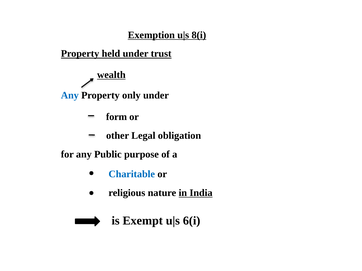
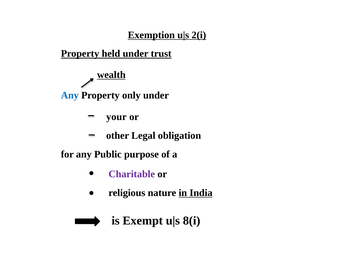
8(i: 8(i -> 2(i
form: form -> your
Charitable colour: blue -> purple
6(i: 6(i -> 8(i
